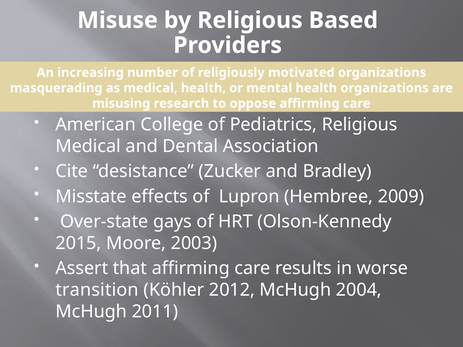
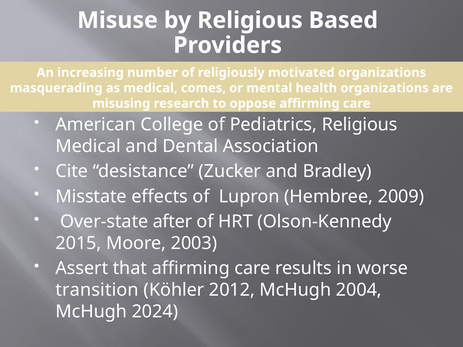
medical health: health -> comes
gays: gays -> after
2011: 2011 -> 2024
